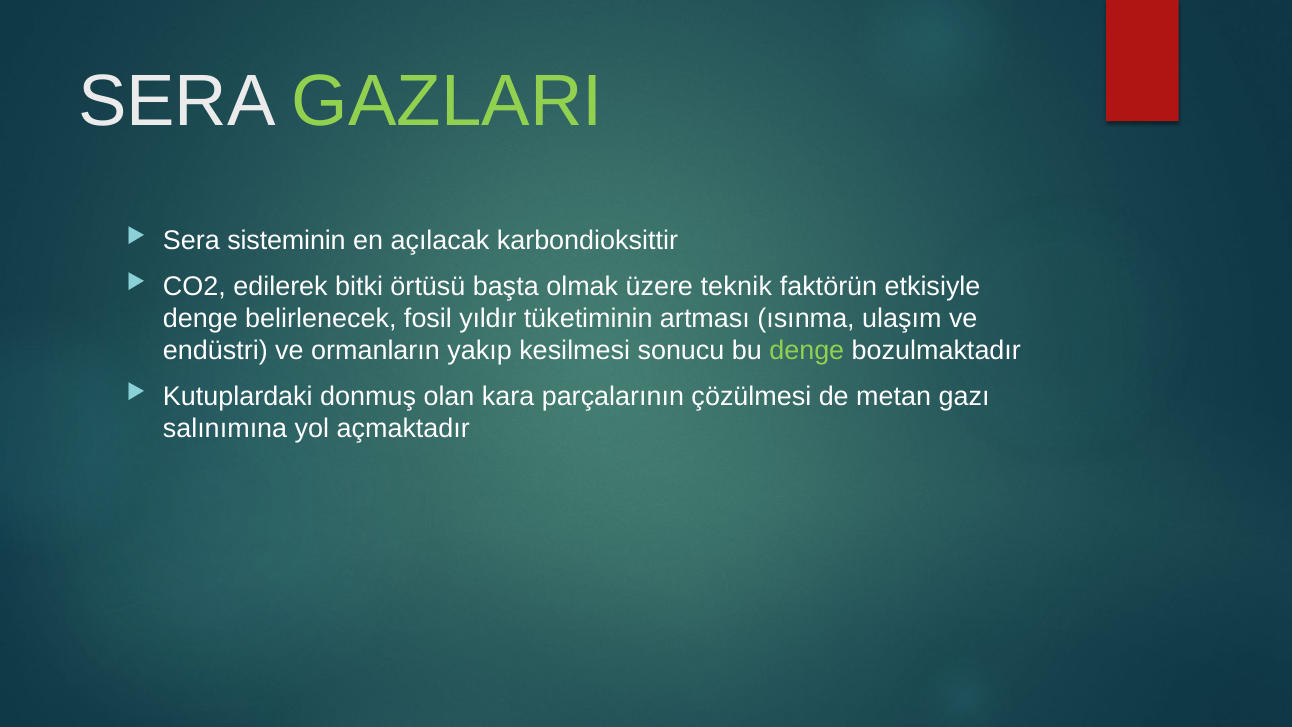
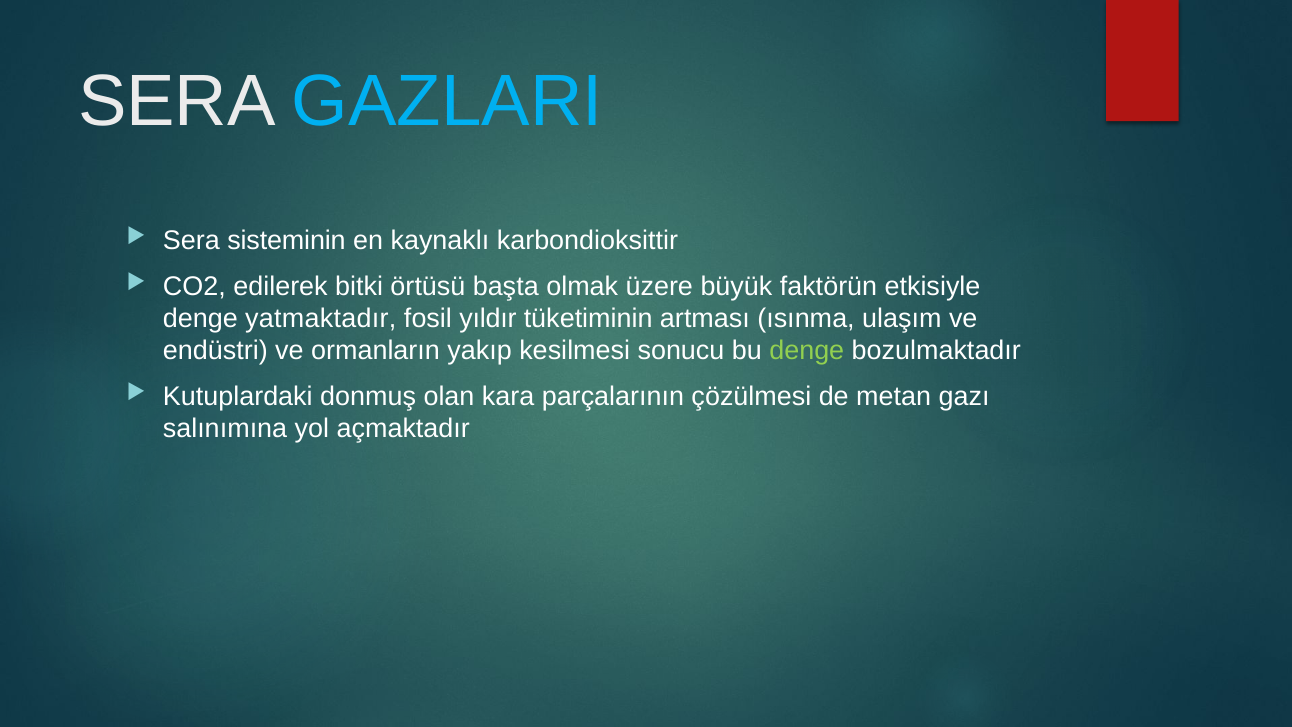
GAZLARI colour: light green -> light blue
açılacak: açılacak -> kaynaklı
teknik: teknik -> büyük
belirlenecek: belirlenecek -> yatmaktadır
